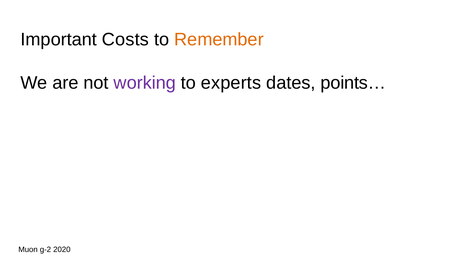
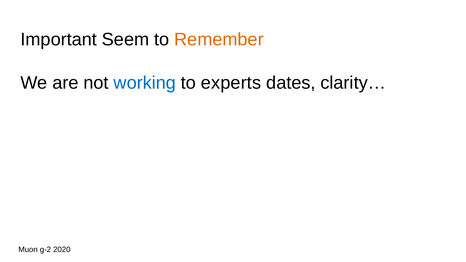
Costs: Costs -> Seem
working colour: purple -> blue
points…: points… -> clarity…
